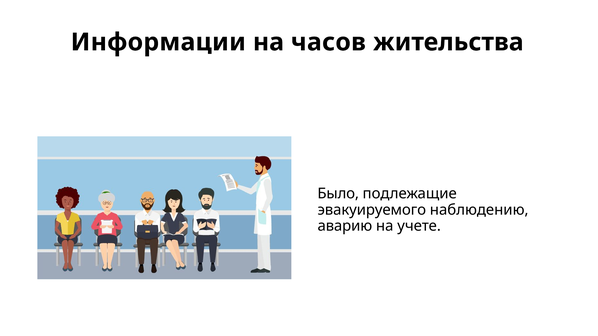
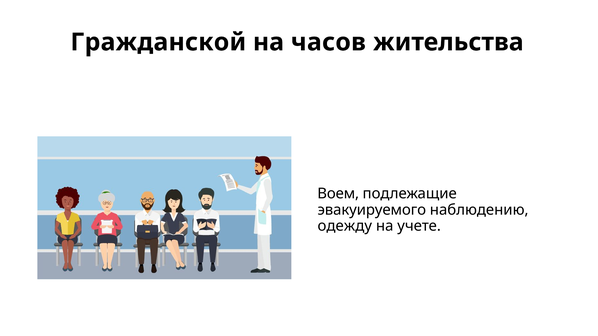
Информации: Информации -> Гражданской
Было: Было -> Воем
аварию: аварию -> одежду
